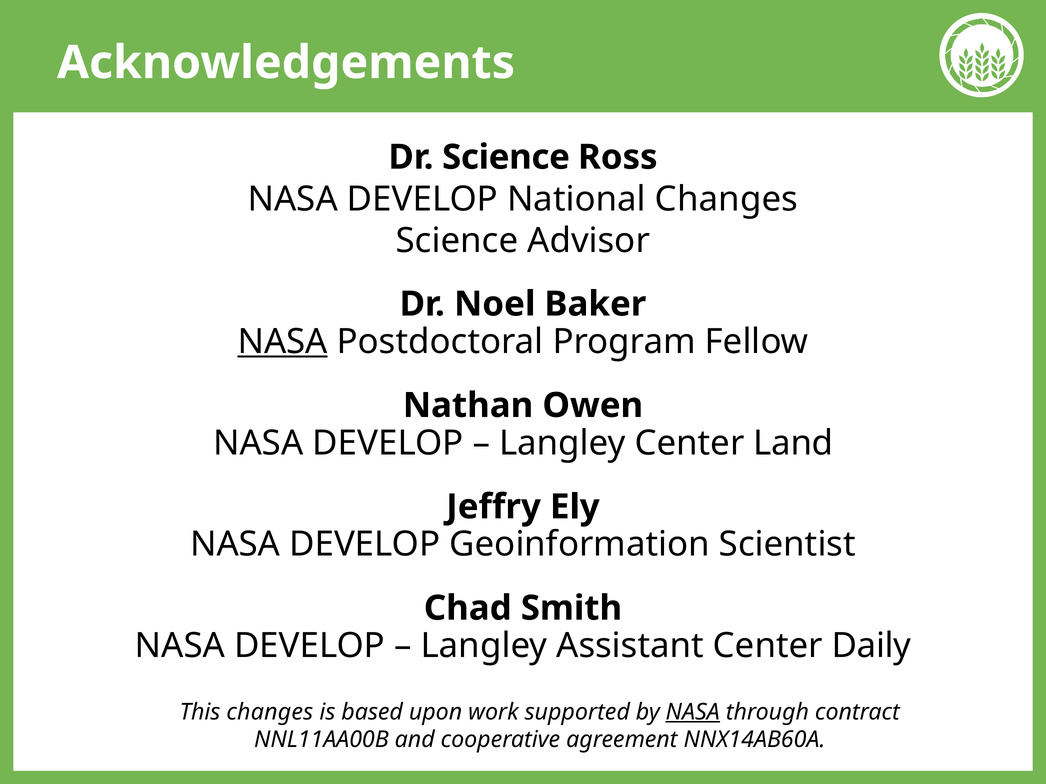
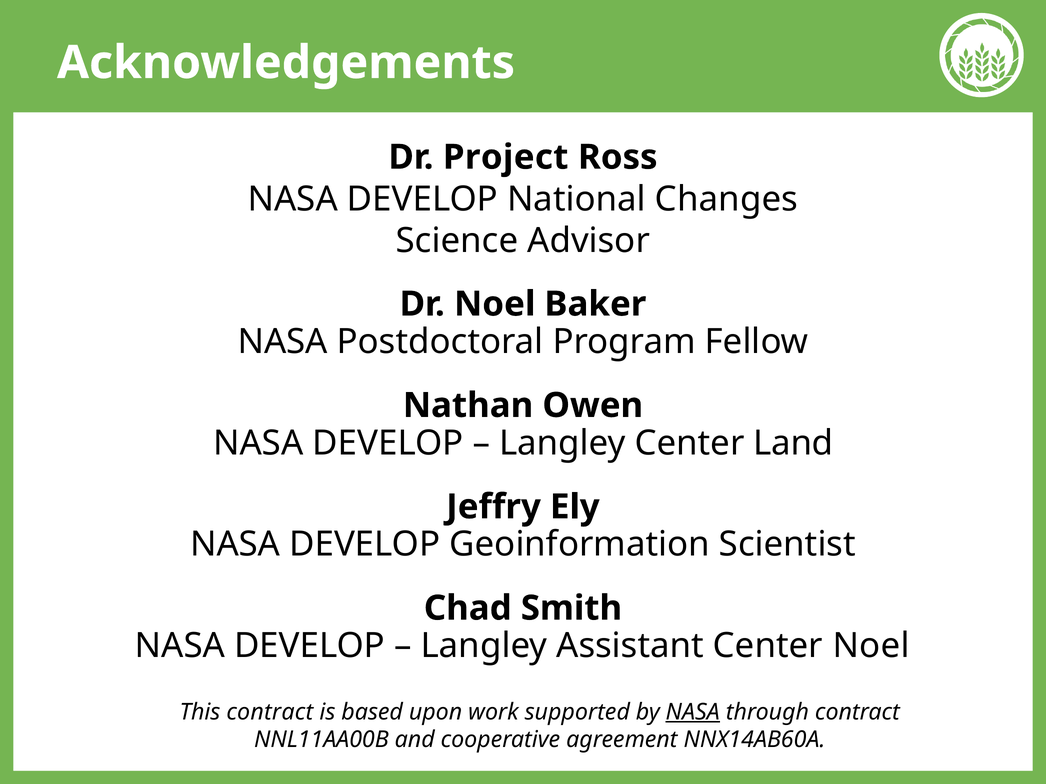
Dr Science: Science -> Project
NASA at (283, 342) underline: present -> none
Center Daily: Daily -> Noel
This changes: changes -> contract
